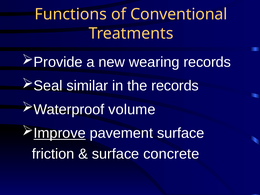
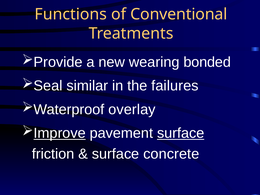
wearing records: records -> bonded
the records: records -> failures
volume: volume -> overlay
surface at (181, 133) underline: none -> present
